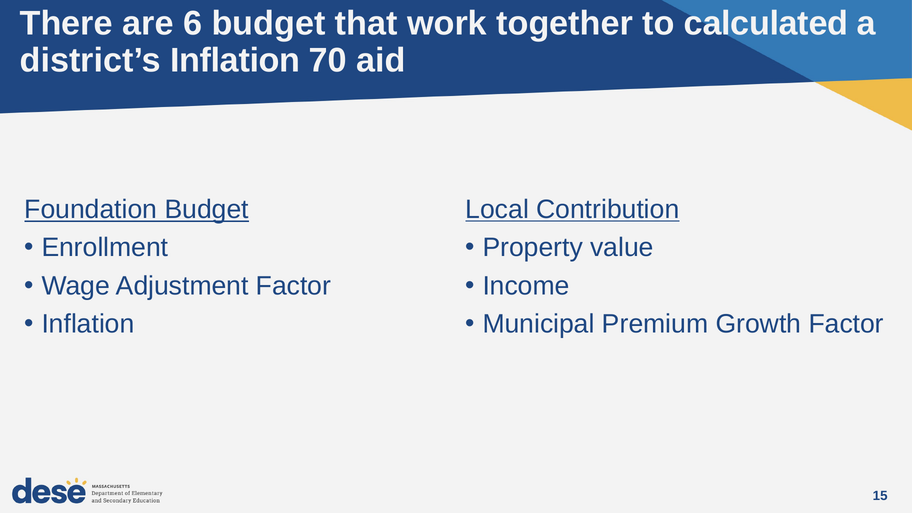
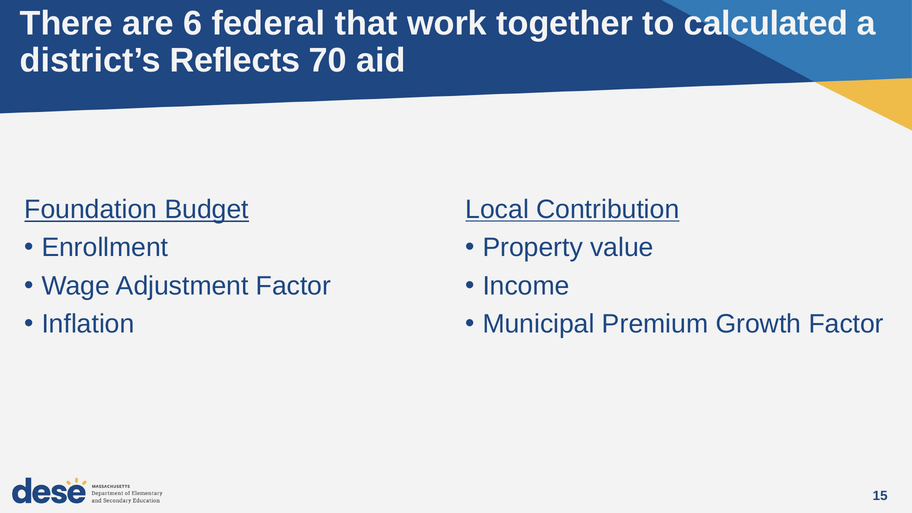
6 budget: budget -> federal
district’s Inflation: Inflation -> Reflects
